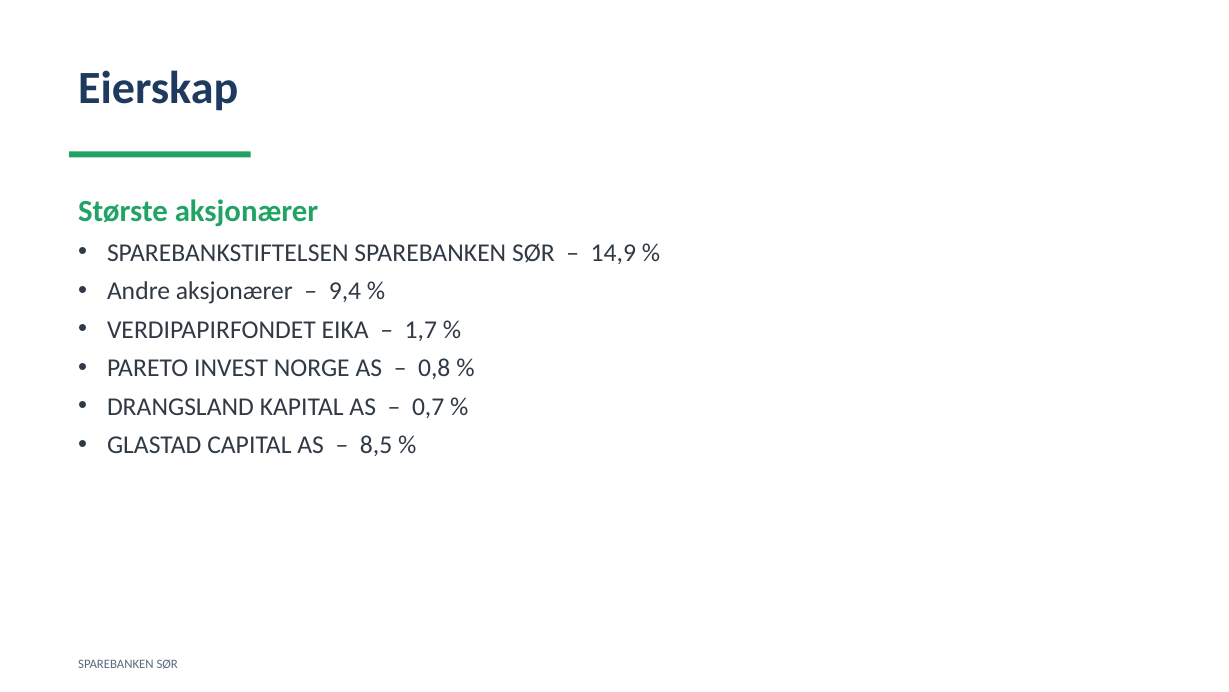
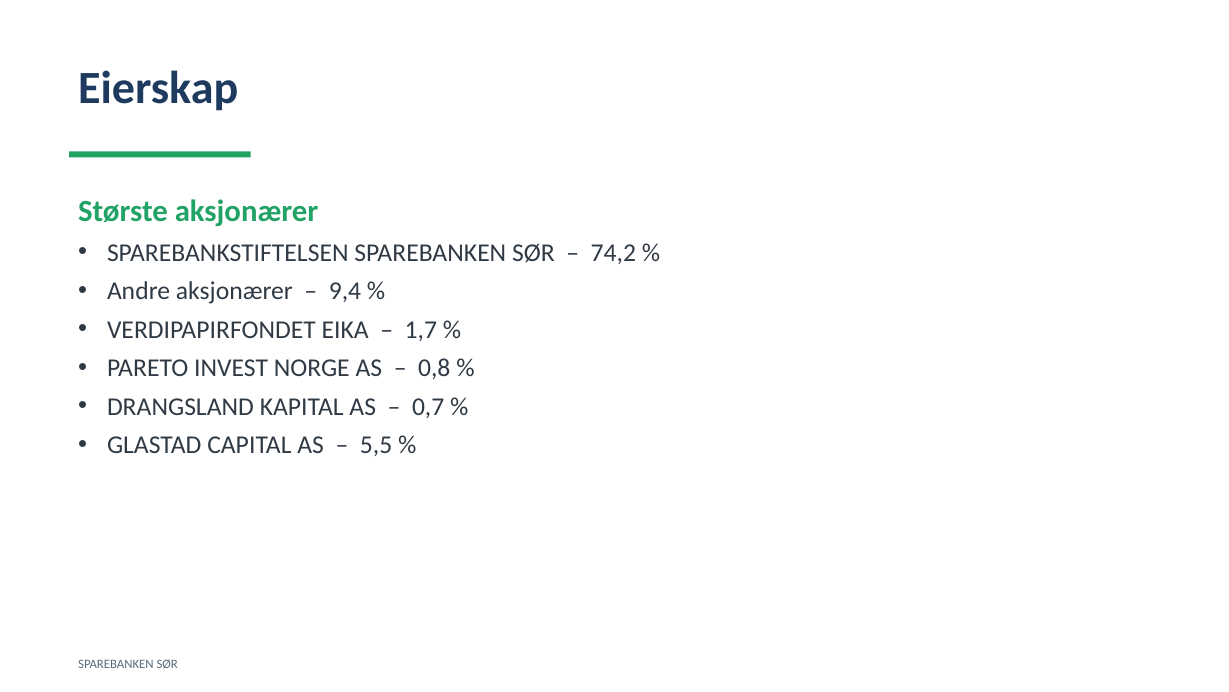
14,9: 14,9 -> 74,2
8,5: 8,5 -> 5,5
